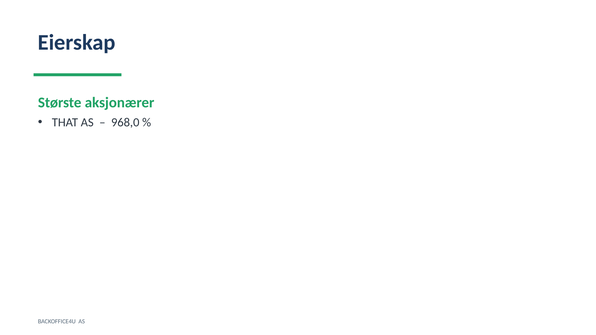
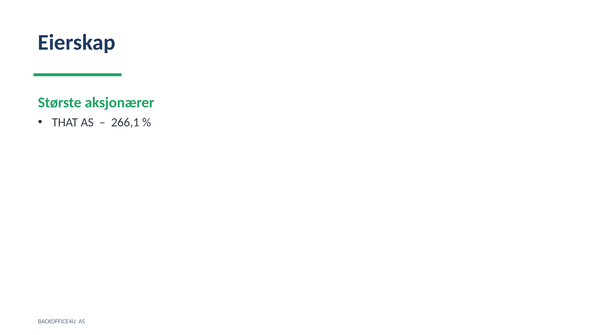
968,0: 968,0 -> 266,1
